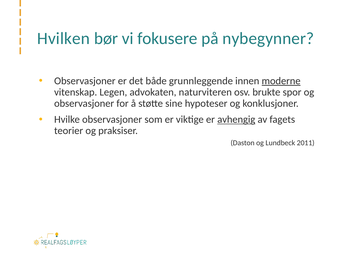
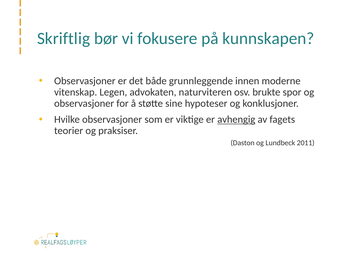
Hvilken: Hvilken -> Skriftlig
nybegynner: nybegynner -> kunnskapen
moderne underline: present -> none
